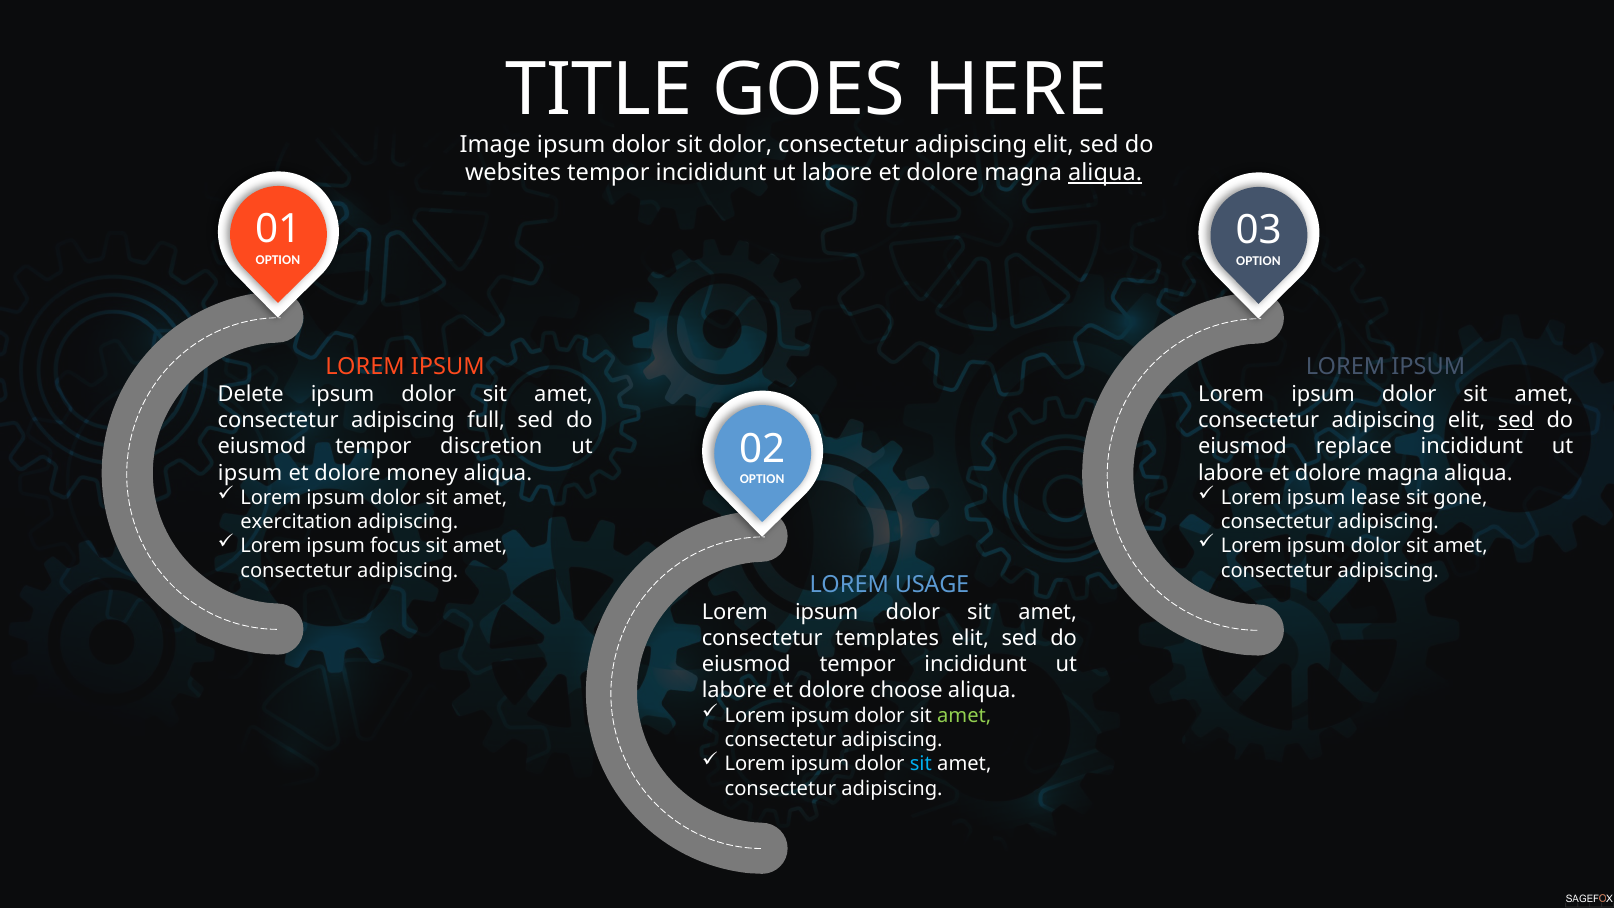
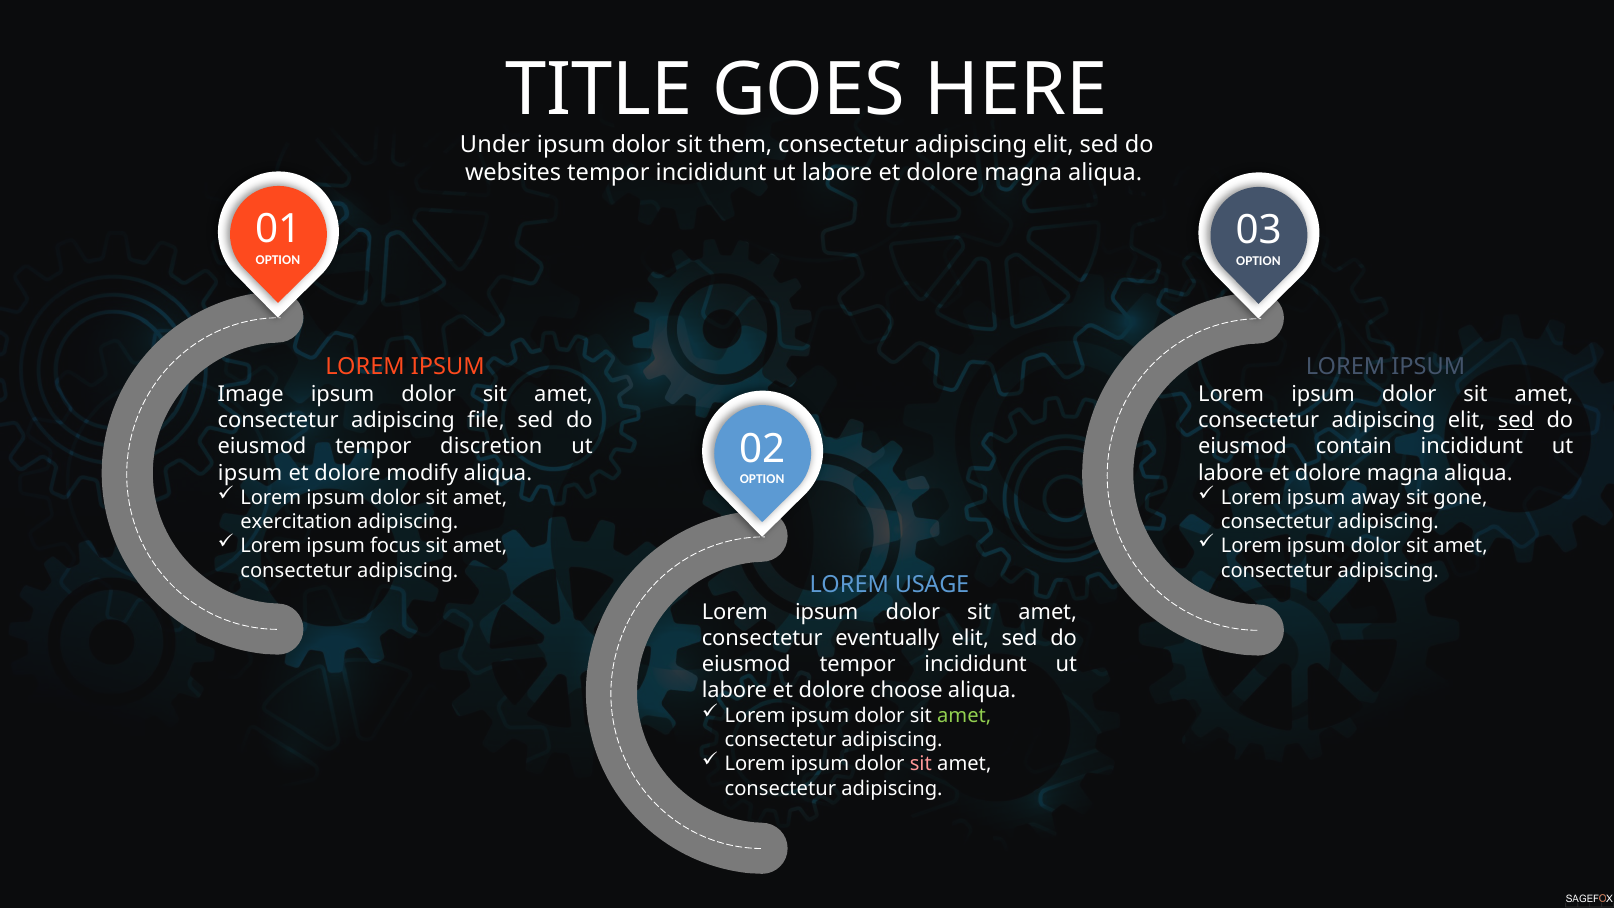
Image: Image -> Under
sit dolor: dolor -> them
aliqua at (1105, 173) underline: present -> none
Delete: Delete -> Image
full: full -> file
replace: replace -> contain
money: money -> modify
lease: lease -> away
templates: templates -> eventually
sit at (921, 764) colour: light blue -> pink
